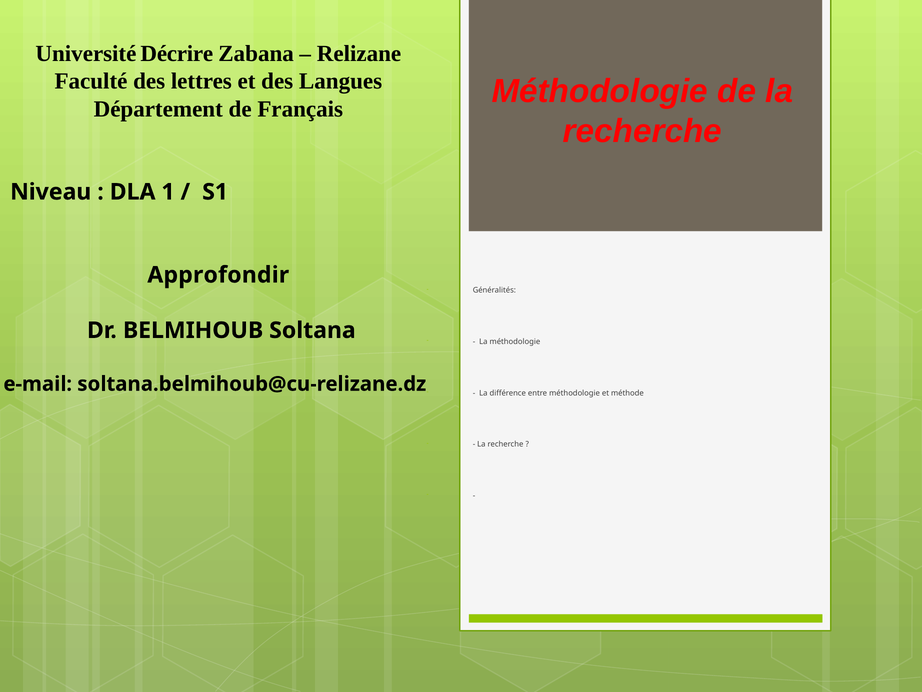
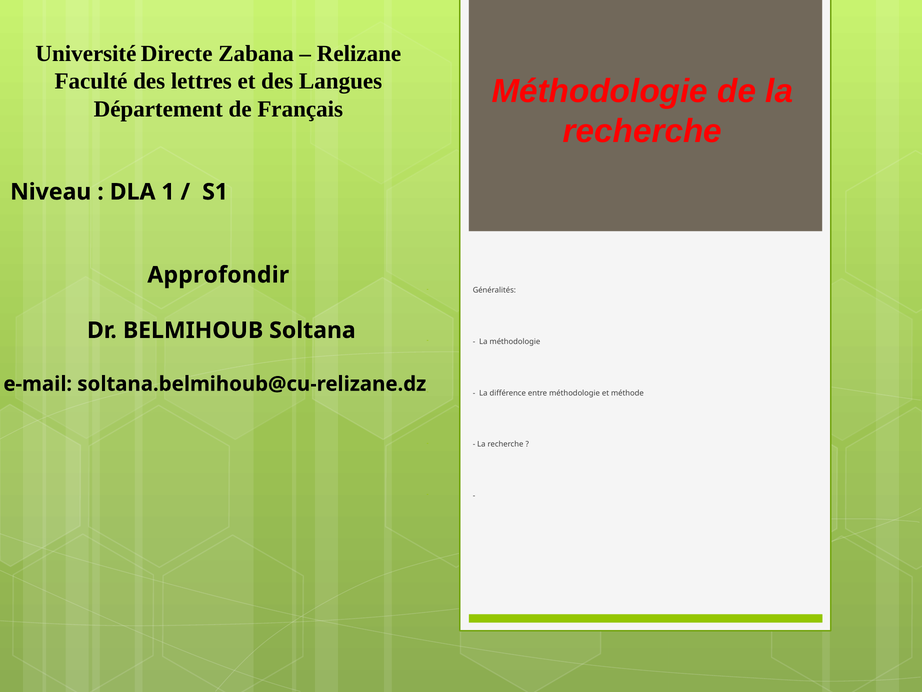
Décrire: Décrire -> Directe
